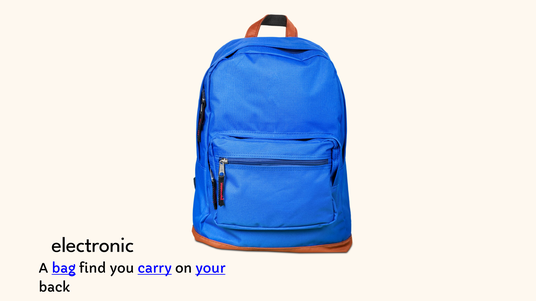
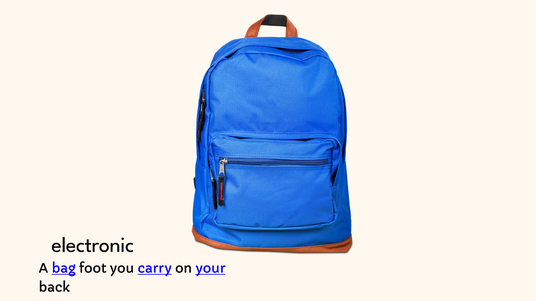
find: find -> foot
